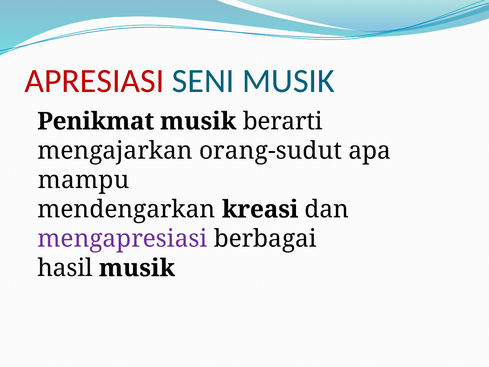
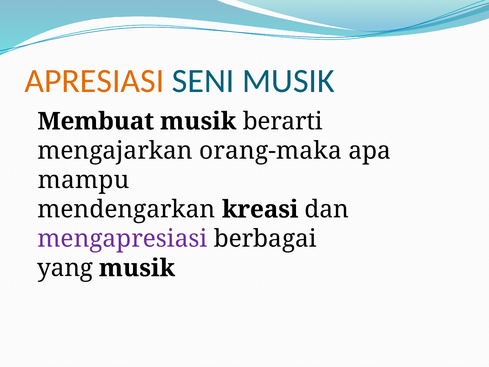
APRESIASI colour: red -> orange
Penikmat: Penikmat -> Membuat
orang-sudut: orang-sudut -> orang-maka
hasil: hasil -> yang
